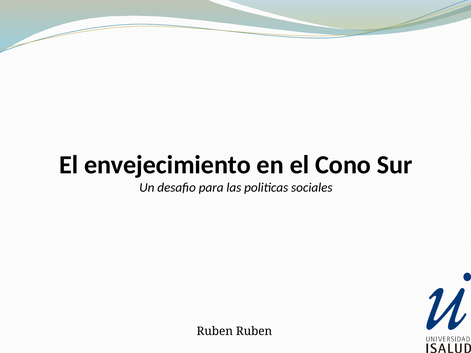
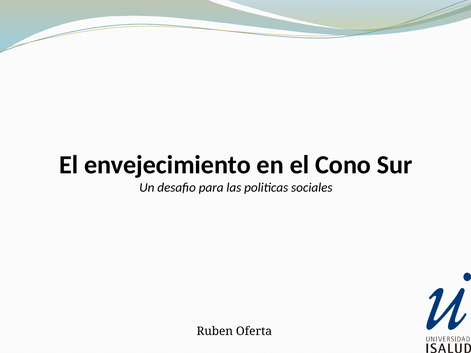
Ruben Ruben: Ruben -> Oferta
